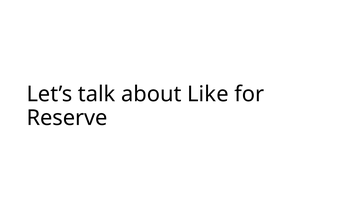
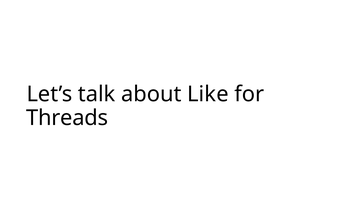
Reserve: Reserve -> Threads
